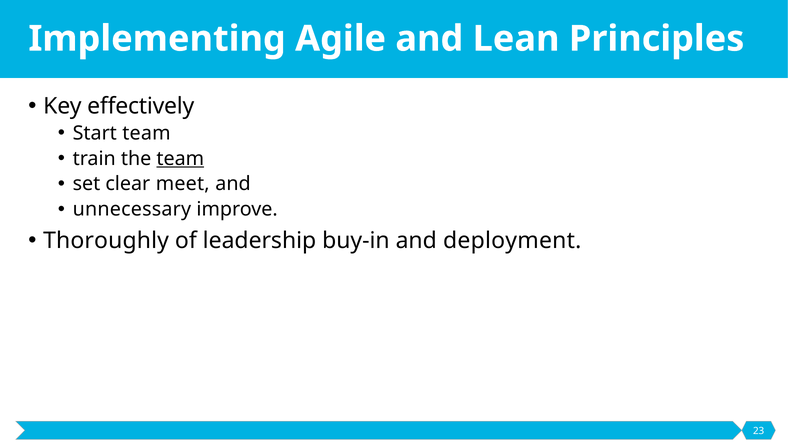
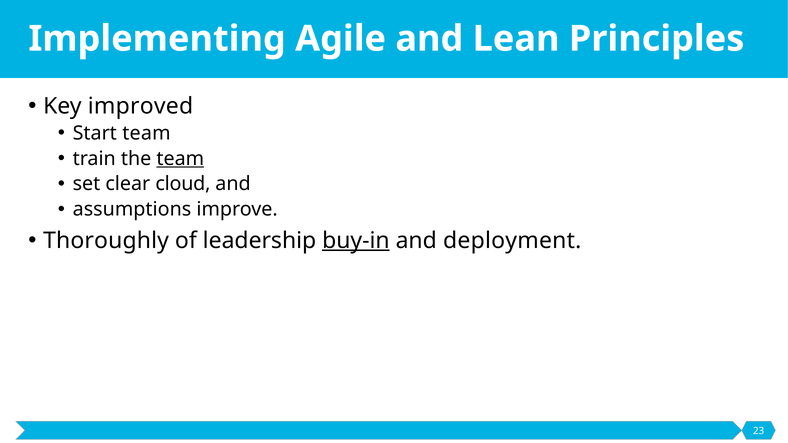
effectively: effectively -> improved
meet: meet -> cloud
unnecessary: unnecessary -> assumptions
buy-in underline: none -> present
